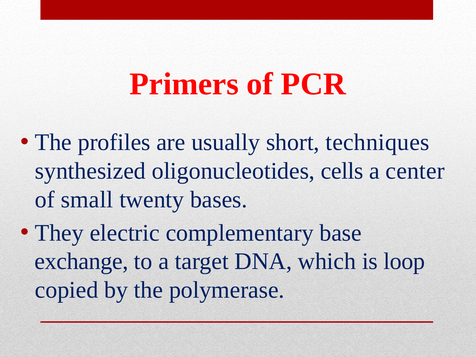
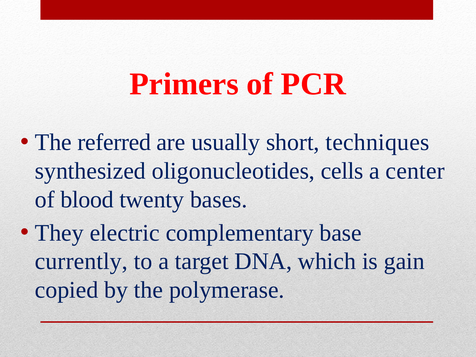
profiles: profiles -> referred
small: small -> blood
exchange: exchange -> currently
loop: loop -> gain
